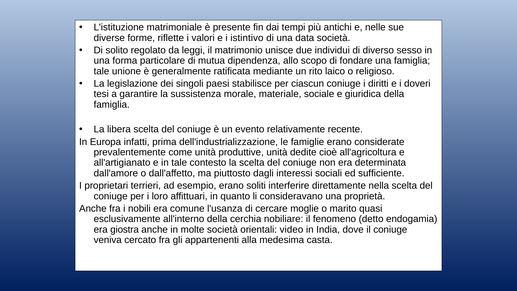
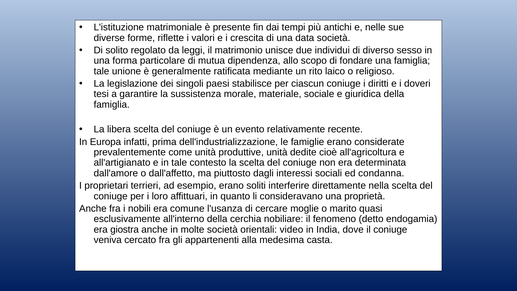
istintivo: istintivo -> crescita
sufficiente: sufficiente -> condanna
